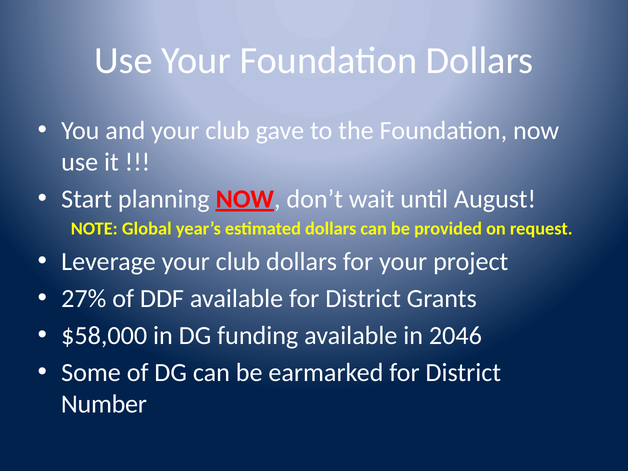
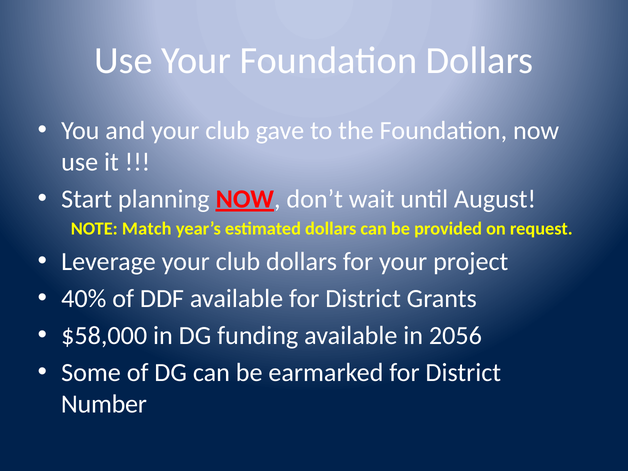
Global: Global -> Match
27%: 27% -> 40%
2046: 2046 -> 2056
